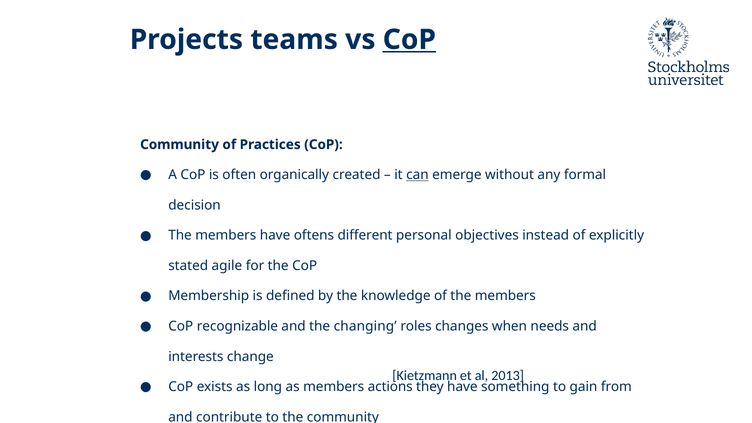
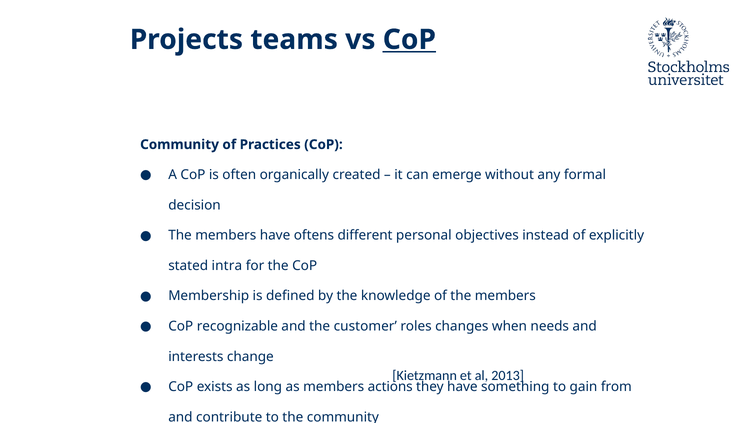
can underline: present -> none
agile: agile -> intra
changing: changing -> customer
